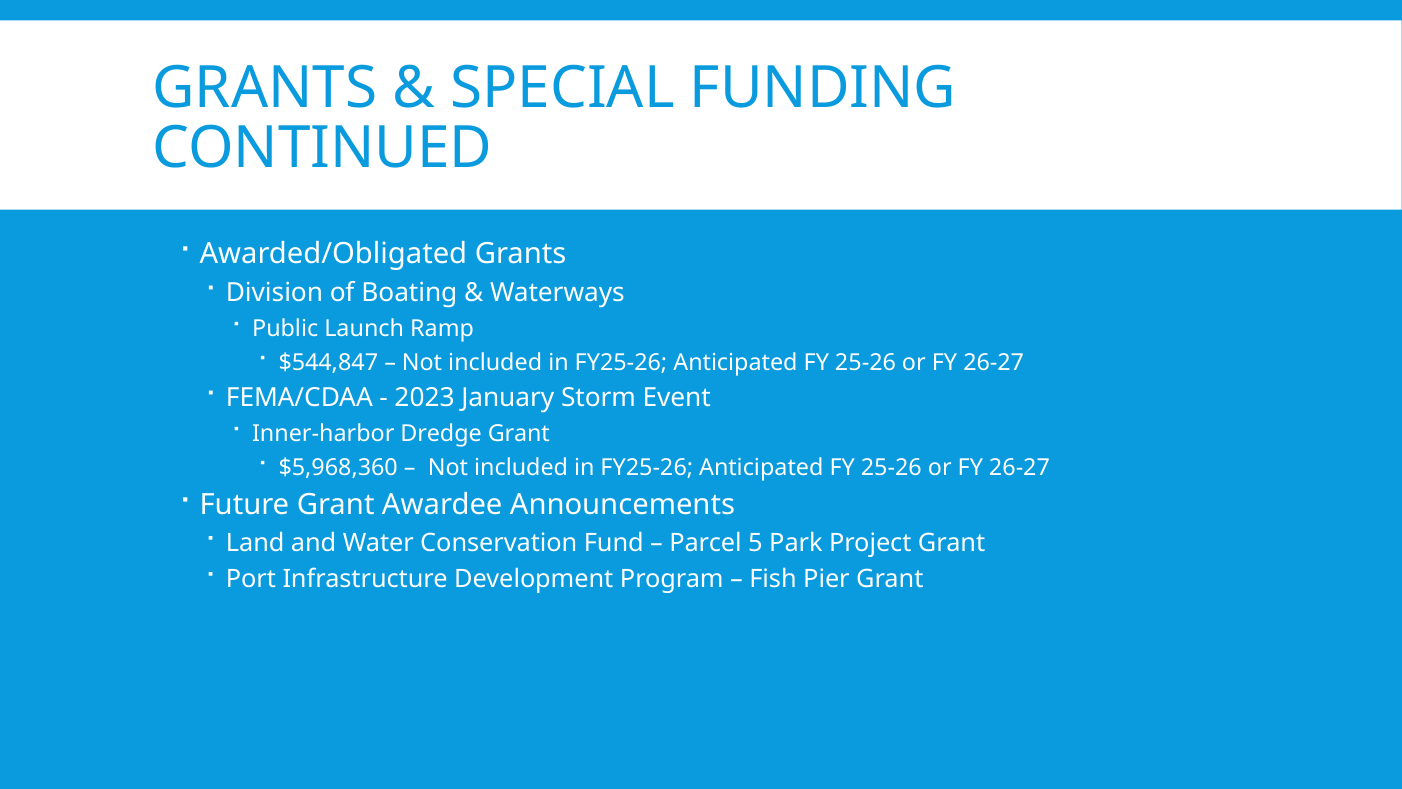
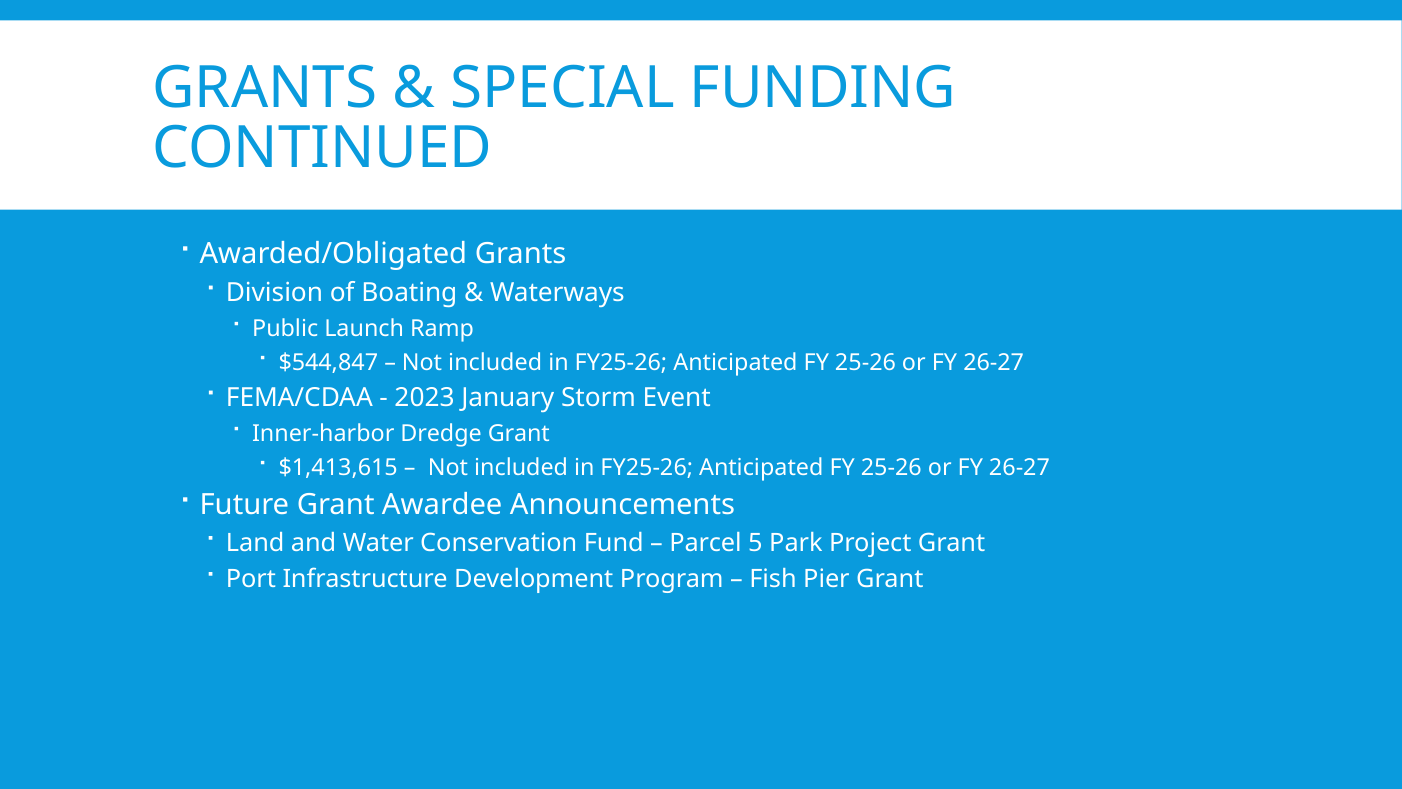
$5,968,360: $5,968,360 -> $1,413,615
